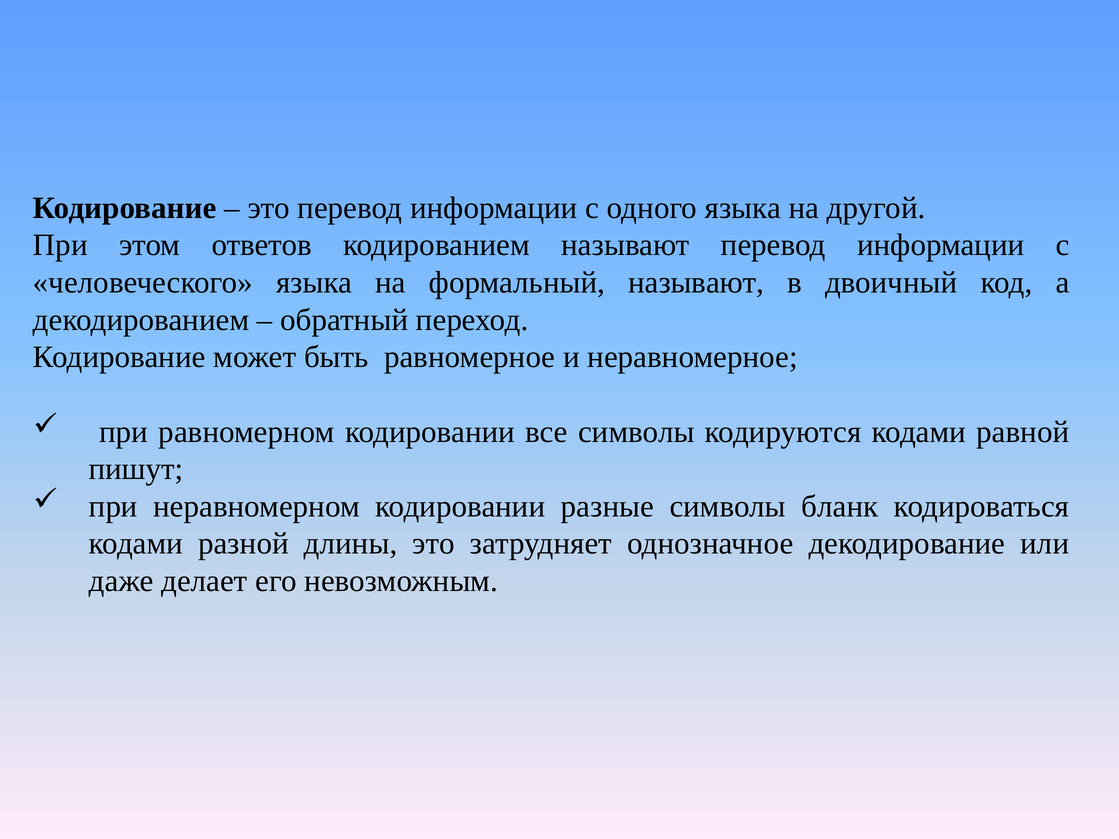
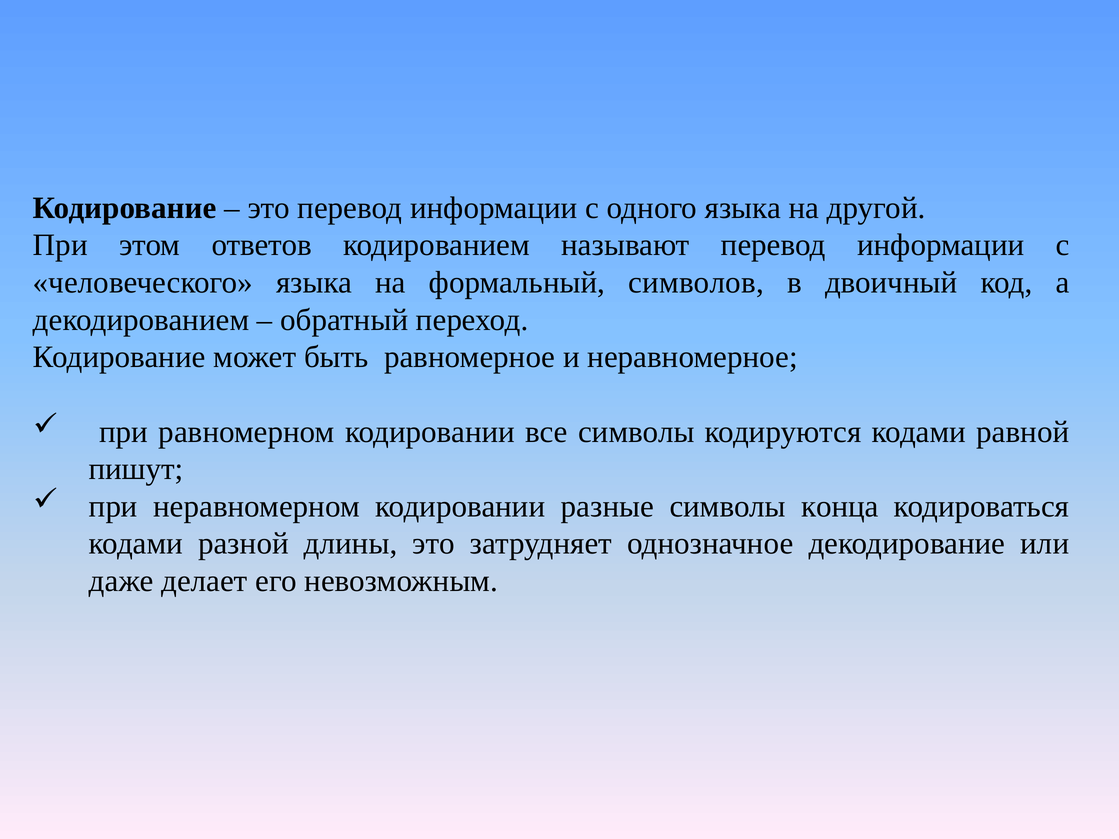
формальный называют: называют -> символов
бланк: бланк -> конца
